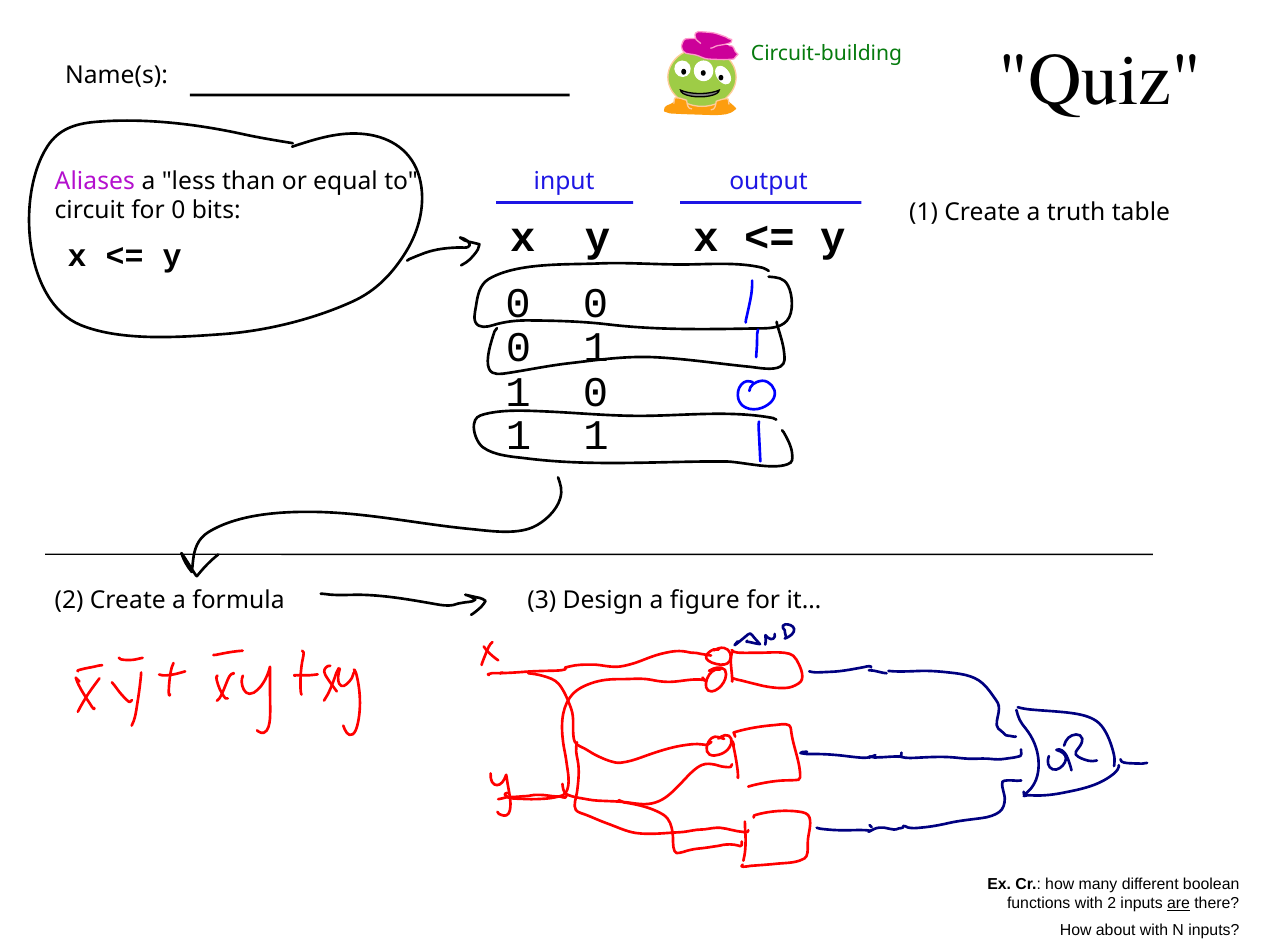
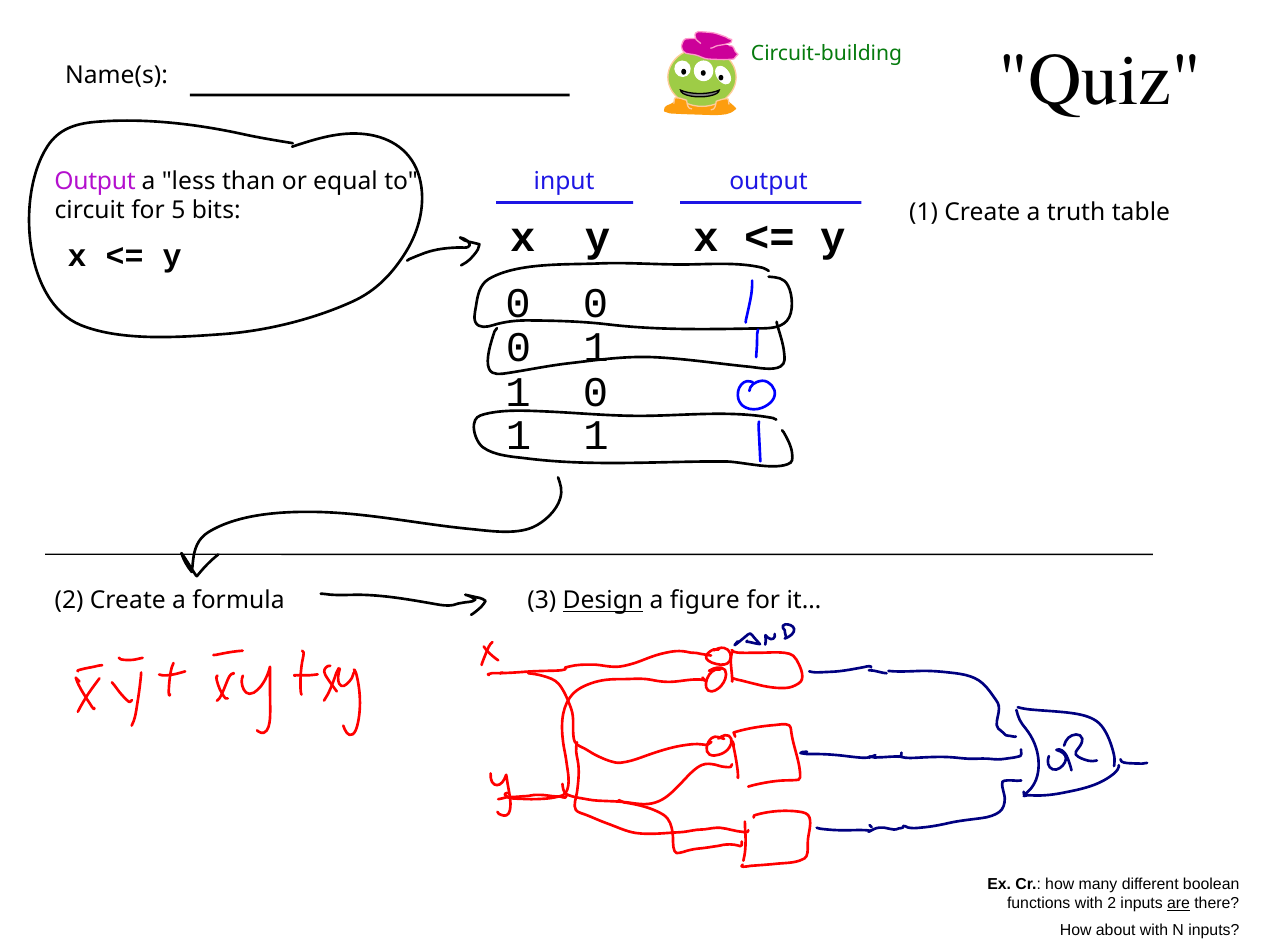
Aliases at (95, 181): Aliases -> Output
for 0: 0 -> 5
Design underline: none -> present
